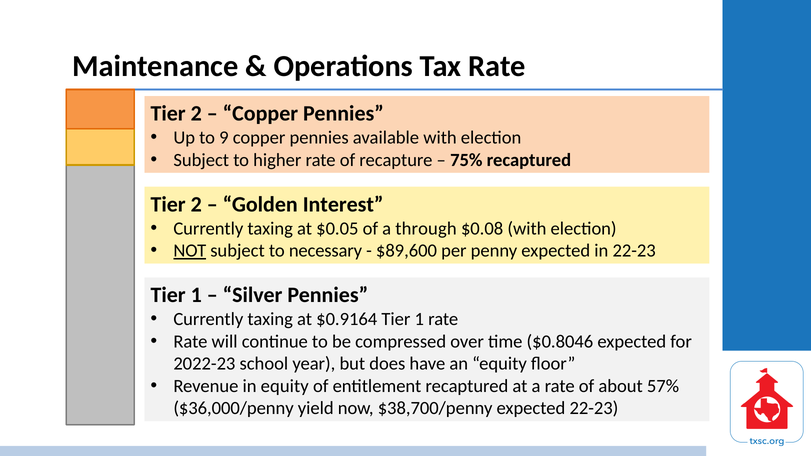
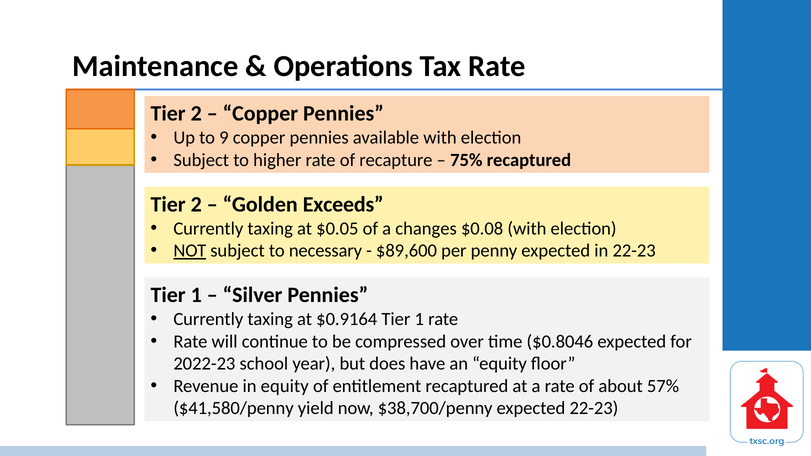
Interest: Interest -> Exceeds
through: through -> changes
$36,000/penny: $36,000/penny -> $41,580/penny
